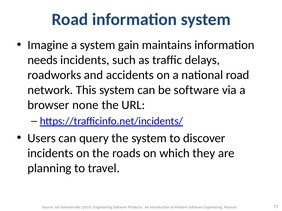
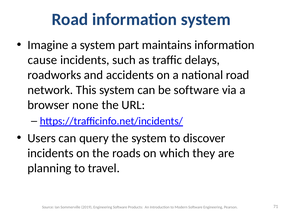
gain: gain -> part
needs: needs -> cause
